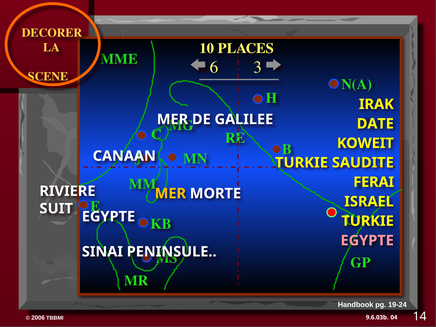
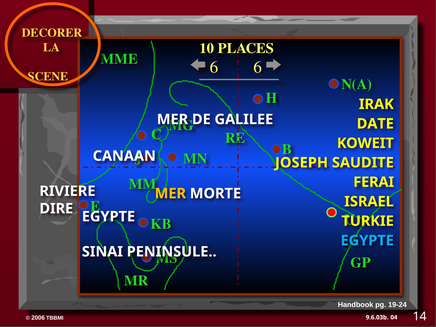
6 3: 3 -> 6
TURKIE at (302, 163): TURKIE -> JOSEPH
SUIT: SUIT -> DIRE
EGYPTE at (367, 240) colour: pink -> light blue
